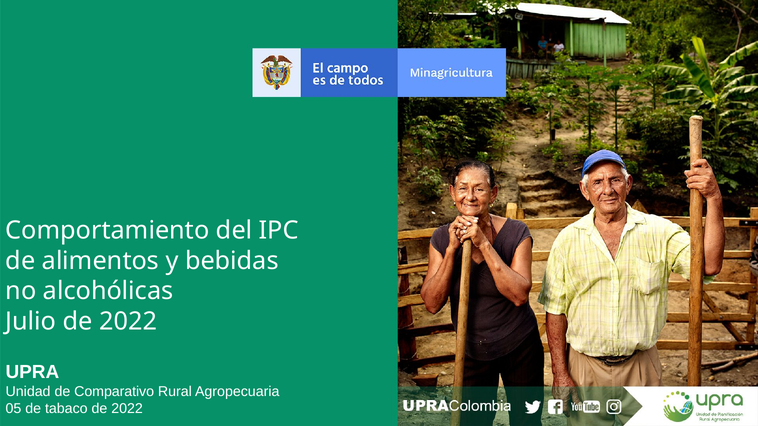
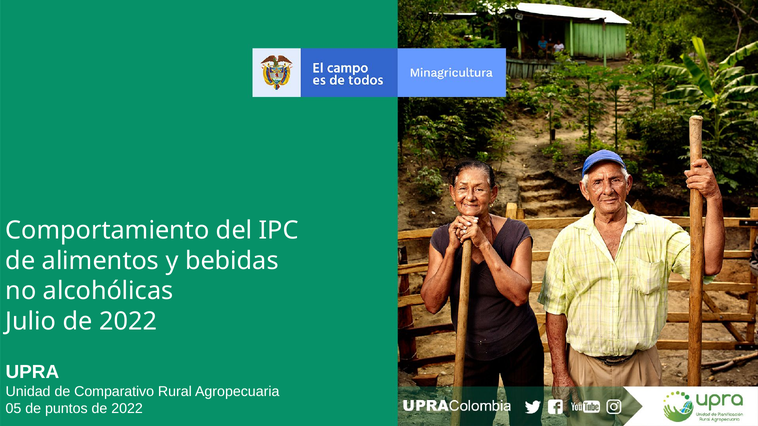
tabaco: tabaco -> puntos
